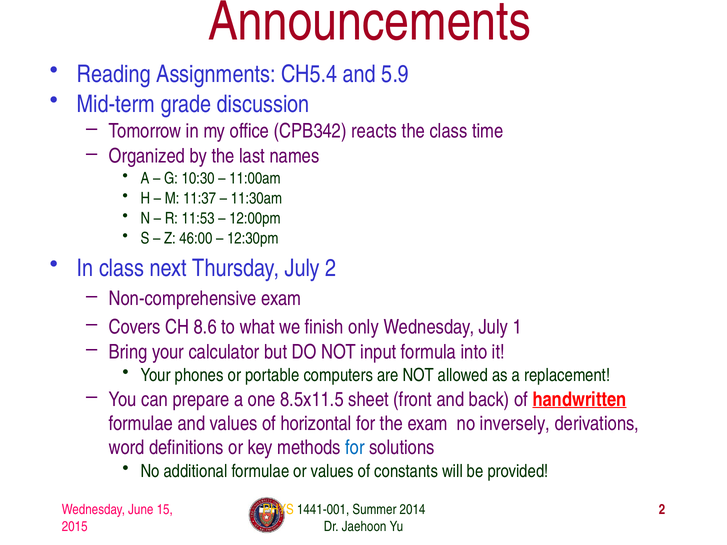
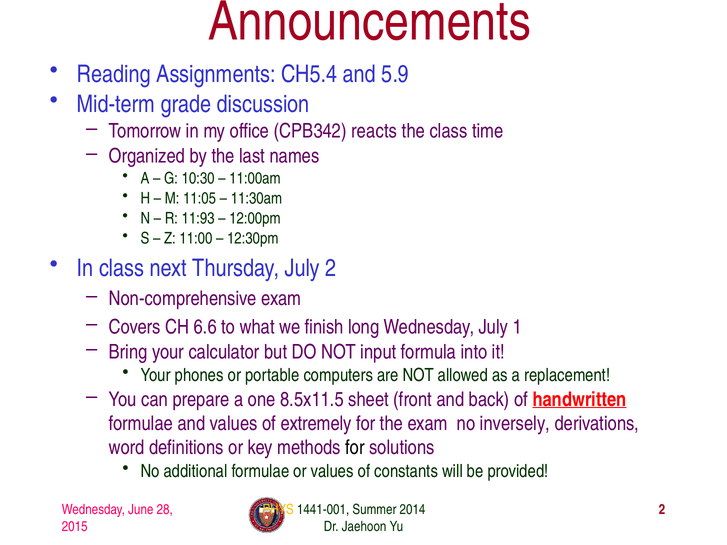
11:37: 11:37 -> 11:05
11:53: 11:53 -> 11:93
46:00: 46:00 -> 11:00
8.6: 8.6 -> 6.6
only: only -> long
horizontal: horizontal -> extremely
for at (355, 448) colour: blue -> black
15: 15 -> 28
